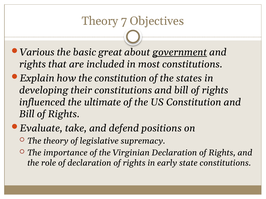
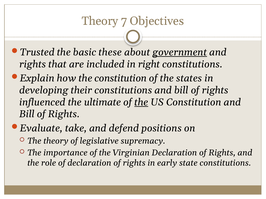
Various: Various -> Trusted
great: great -> these
most: most -> right
the at (141, 102) underline: none -> present
